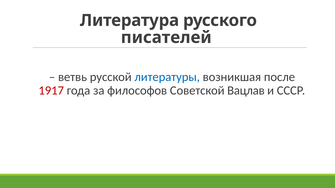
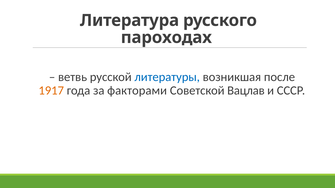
писателей: писателей -> пароходах
1917 colour: red -> orange
философов: философов -> факторами
